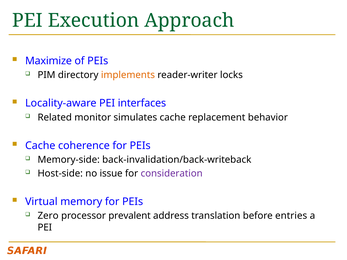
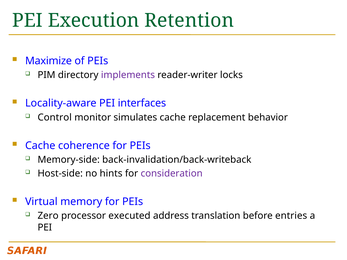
Approach: Approach -> Retention
implements colour: orange -> purple
Related: Related -> Control
issue: issue -> hints
prevalent: prevalent -> executed
